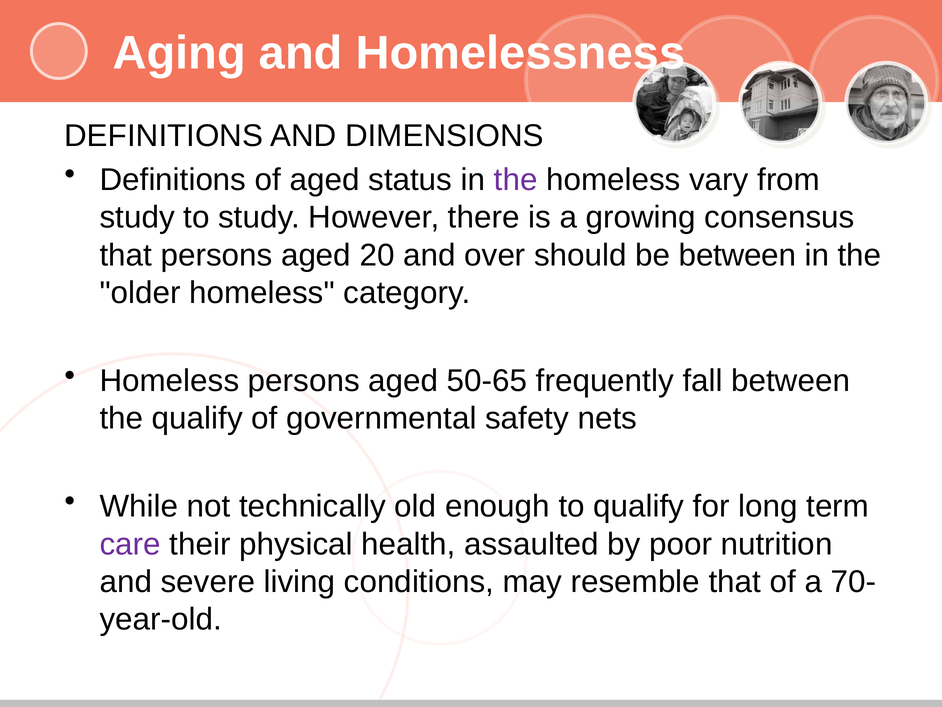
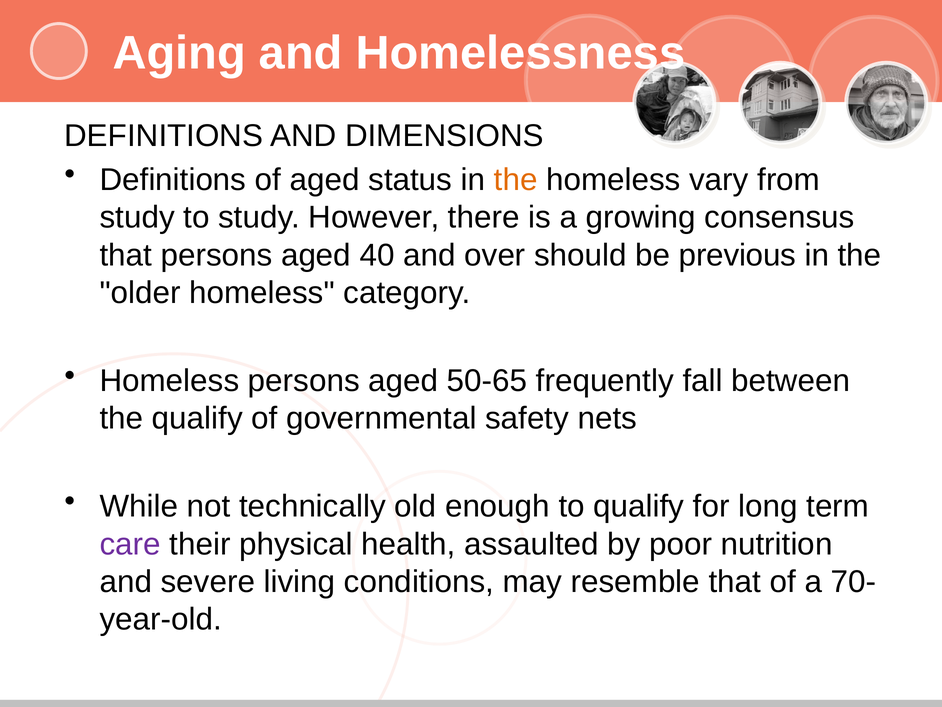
the at (516, 180) colour: purple -> orange
20: 20 -> 40
be between: between -> previous
